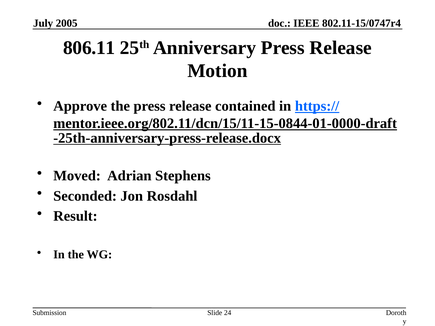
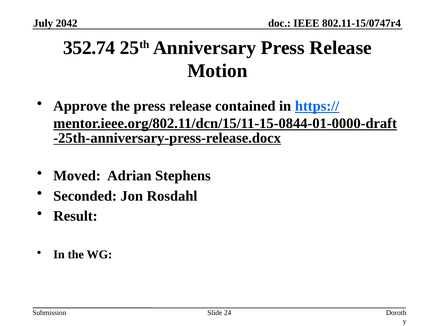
2005: 2005 -> 2042
806.11: 806.11 -> 352.74
